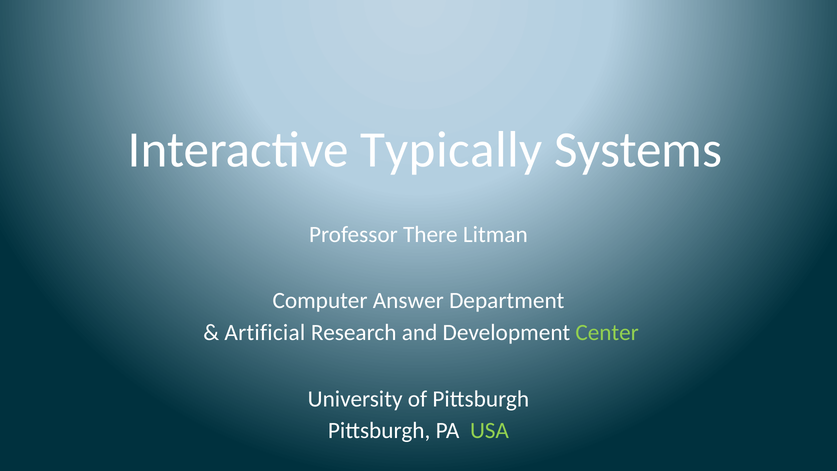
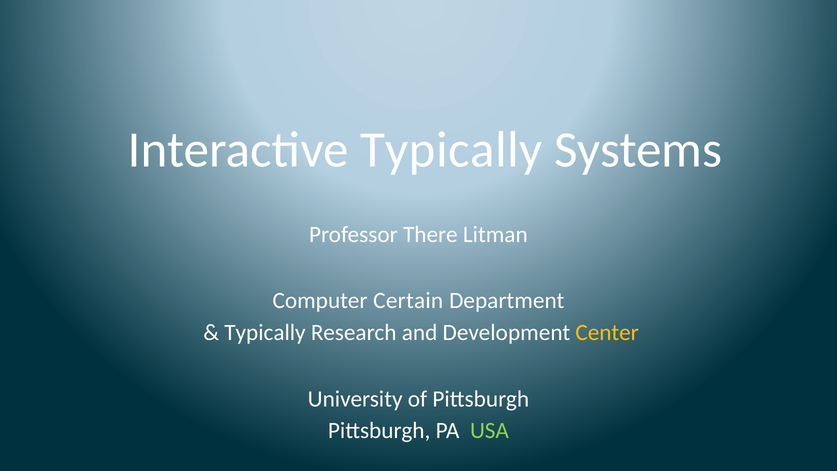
Answer: Answer -> Certain
Artificial at (265, 332): Artificial -> Typically
Center colour: light green -> yellow
